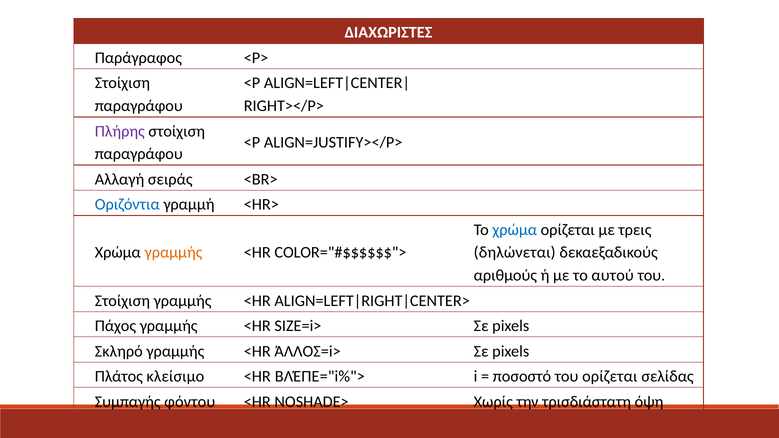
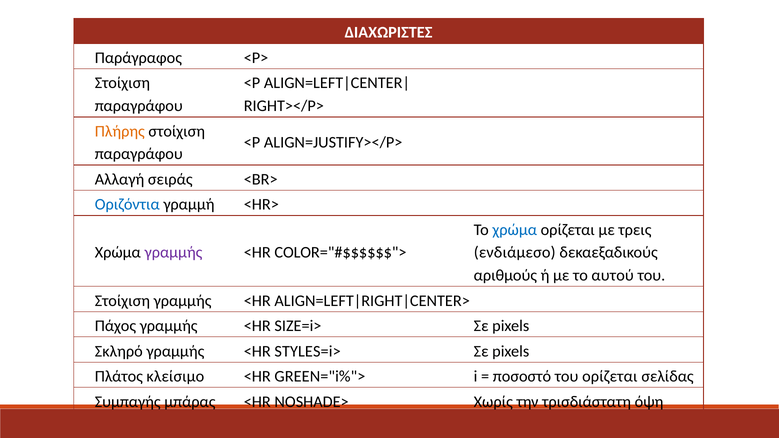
Πλήρης colour: purple -> orange
γραμμής at (173, 253) colour: orange -> purple
δηλώνεται: δηλώνεται -> ενδιάμεσο
ΆΛΛΟΣ=i>: ΆΛΛΟΣ=i> -> STYLES=i>
ΒΛΈΠΕ="i%">: ΒΛΈΠΕ="i%"> -> GREEN="i%">
φόντου: φόντου -> μπάρας
